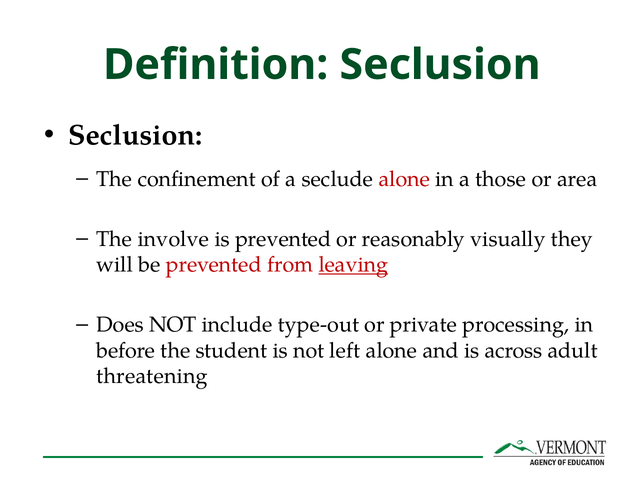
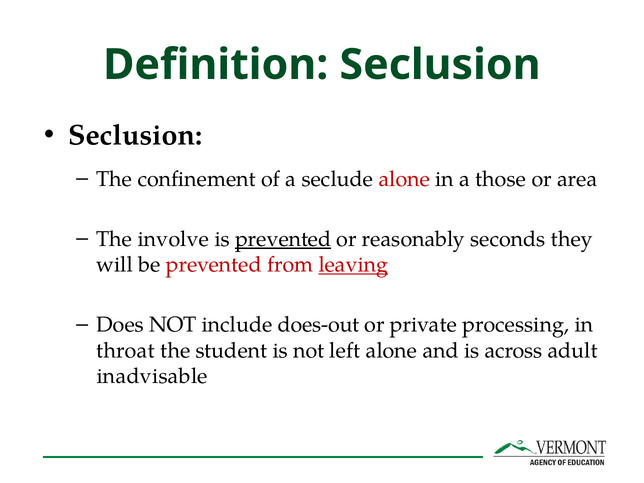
prevented at (283, 239) underline: none -> present
visually: visually -> seconds
type-out: type-out -> does-out
before: before -> throat
threatening: threatening -> inadvisable
